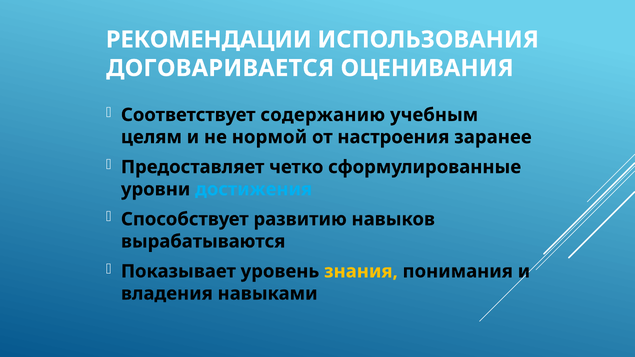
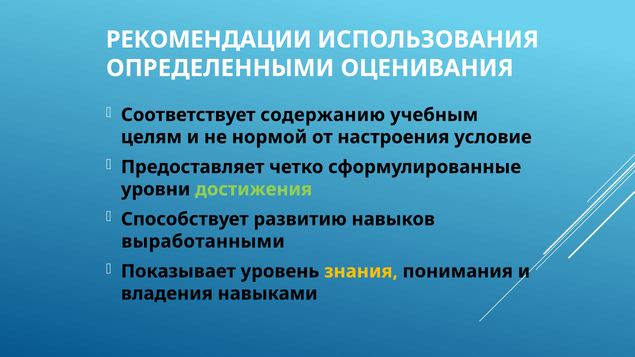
ДОГОВАРИВАЕТСЯ: ДОГОВАРИВАЕТСЯ -> ОПРЕДЕЛЕННЫМИ
заранее: заранее -> условие
достижения colour: light blue -> light green
вырабатываются: вырабатываются -> выработанными
